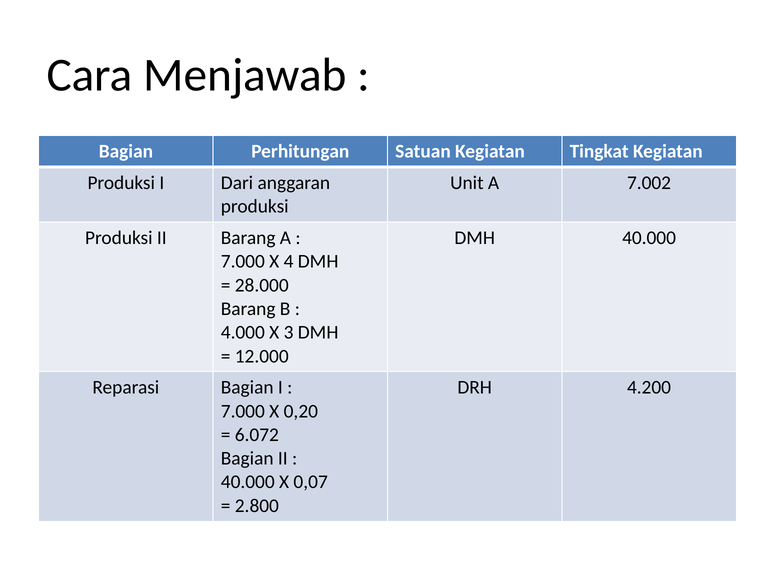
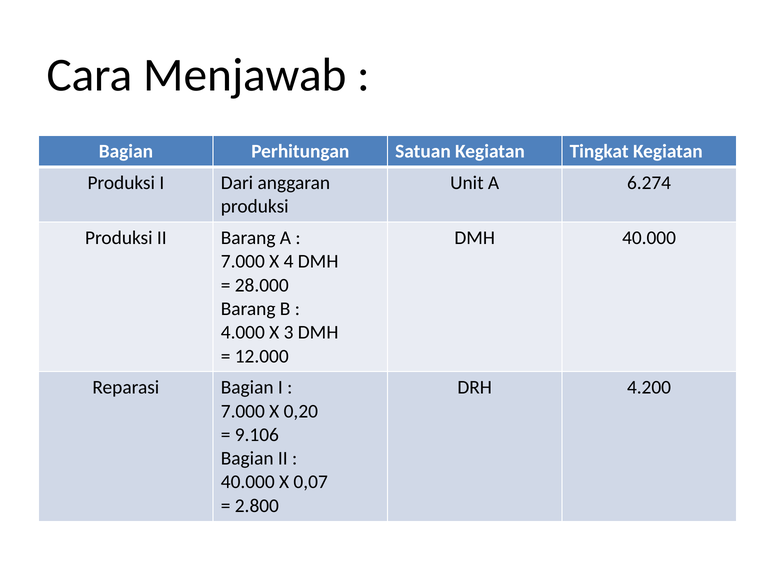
7.002: 7.002 -> 6.274
6.072: 6.072 -> 9.106
